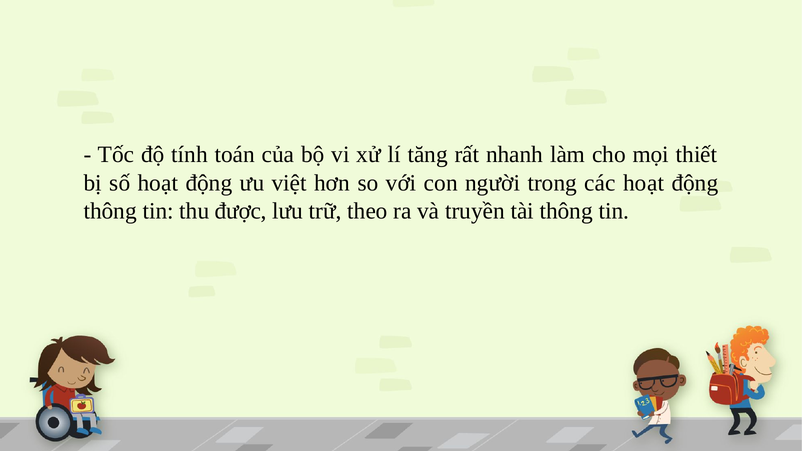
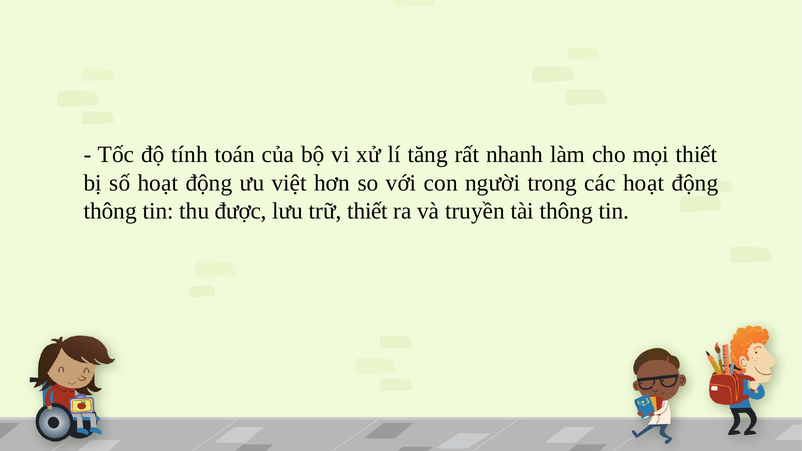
trữ theo: theo -> thiết
